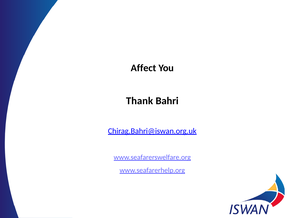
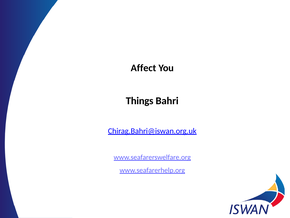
Thank: Thank -> Things
